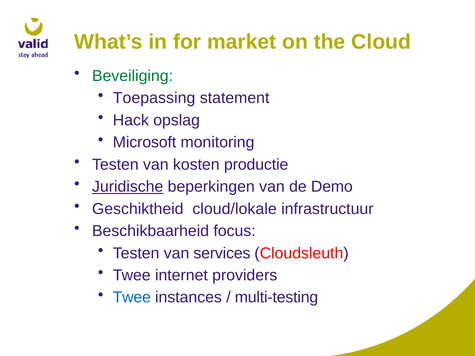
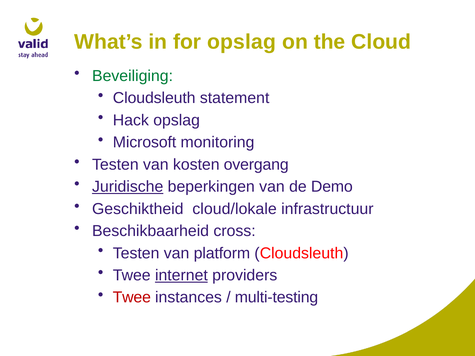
for market: market -> opslag
Toepassing at (154, 98): Toepassing -> Cloudsleuth
productie: productie -> overgang
focus: focus -> cross
services: services -> platform
internet underline: none -> present
Twee at (132, 298) colour: blue -> red
